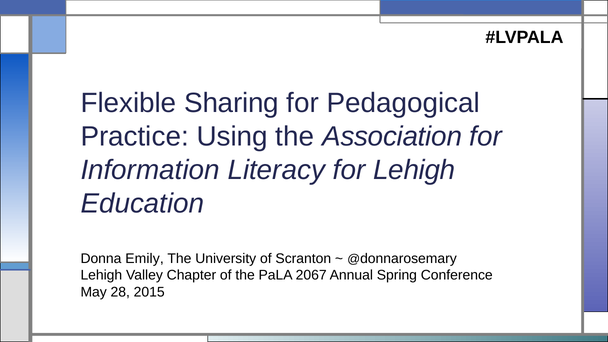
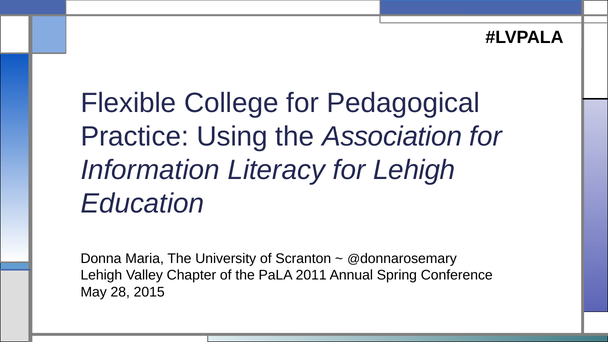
Sharing: Sharing -> College
Emily: Emily -> Maria
2067: 2067 -> 2011
